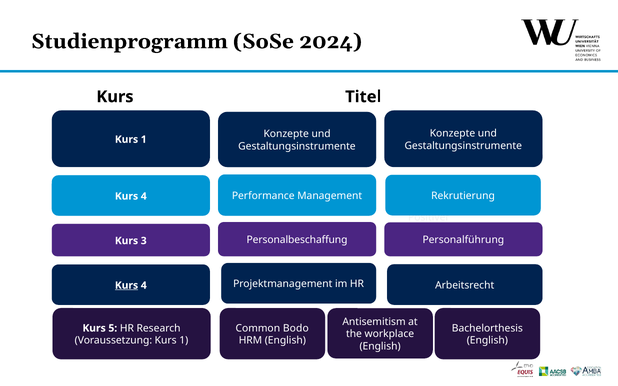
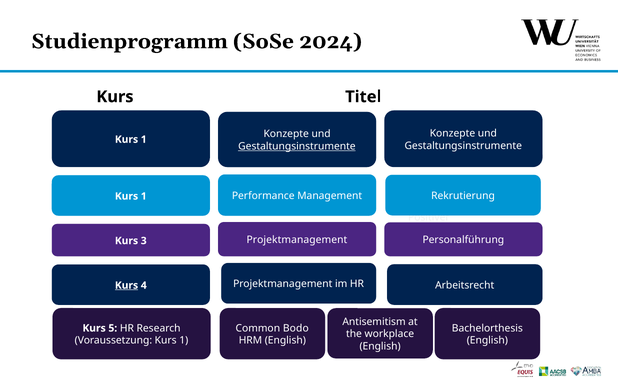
Gestaltungsinstrumente at (297, 146) underline: none -> present
4 at (144, 196): 4 -> 1
Personalbeschaffung at (297, 240): Personalbeschaffung -> Projektmanagement
